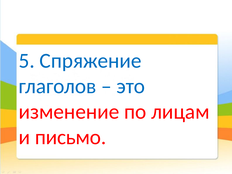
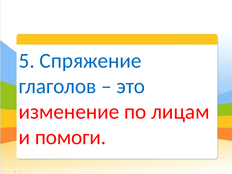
письмо: письмо -> помоги
